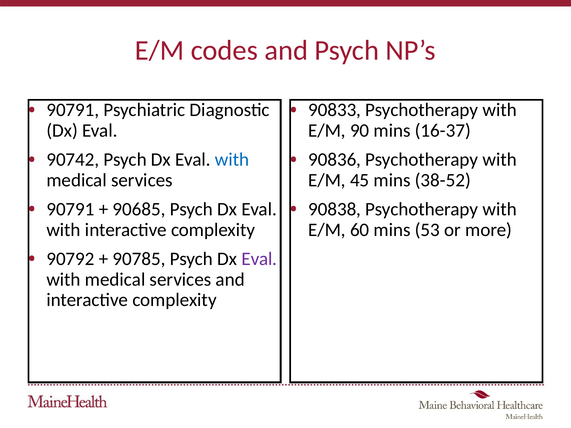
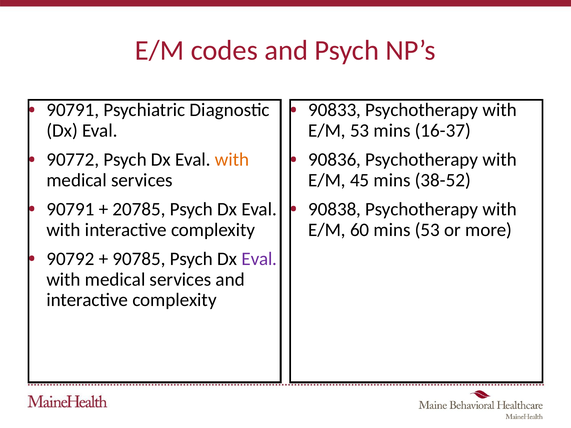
E/M 90: 90 -> 53
90742: 90742 -> 90772
with at (232, 160) colour: blue -> orange
90685: 90685 -> 20785
